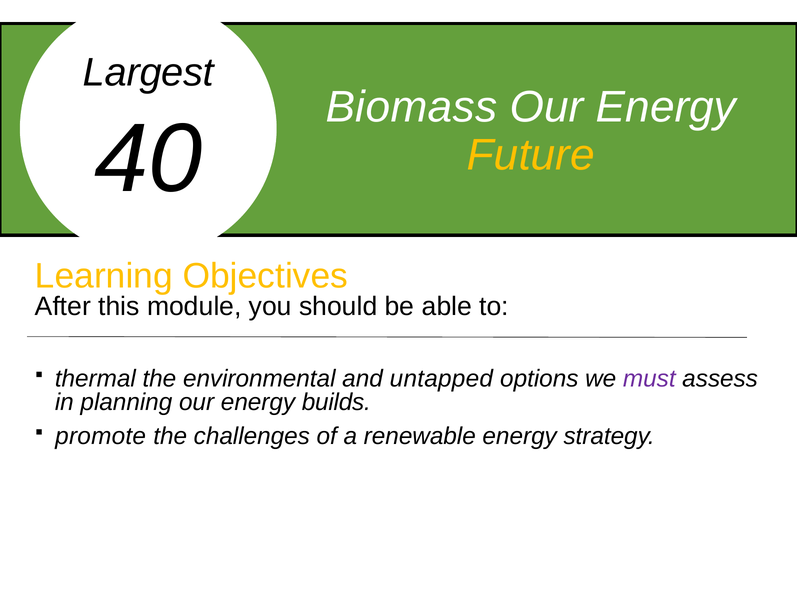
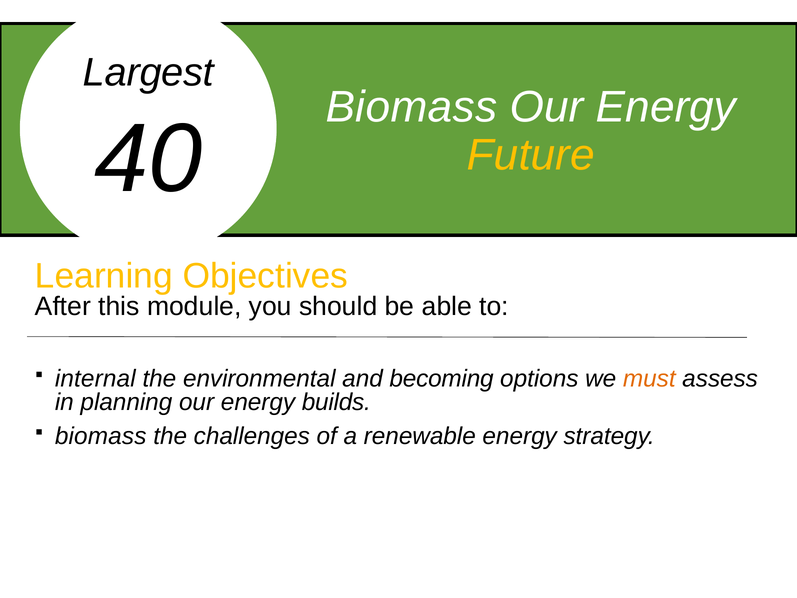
thermal: thermal -> internal
untapped: untapped -> becoming
must colour: purple -> orange
promote at (101, 436): promote -> biomass
